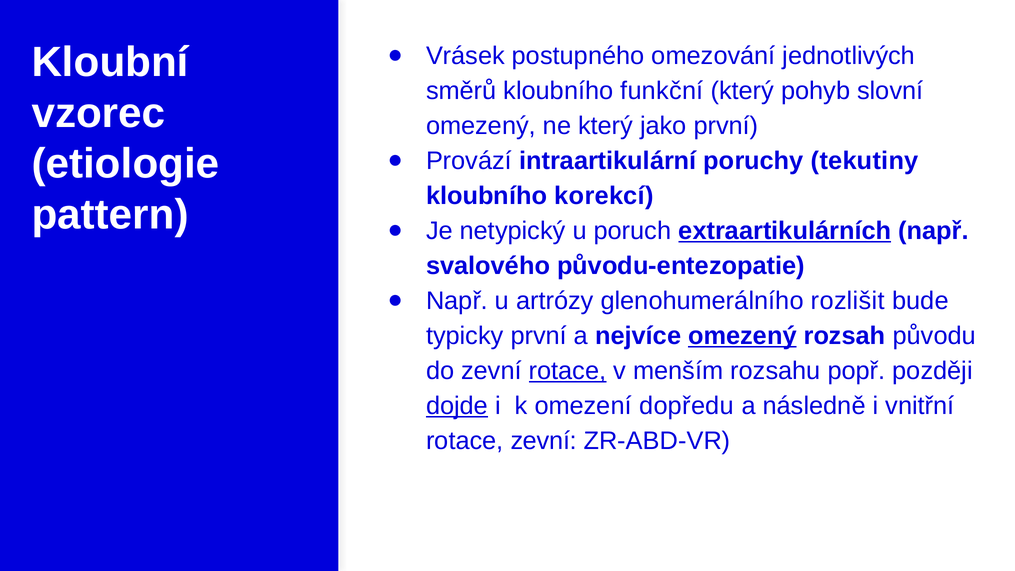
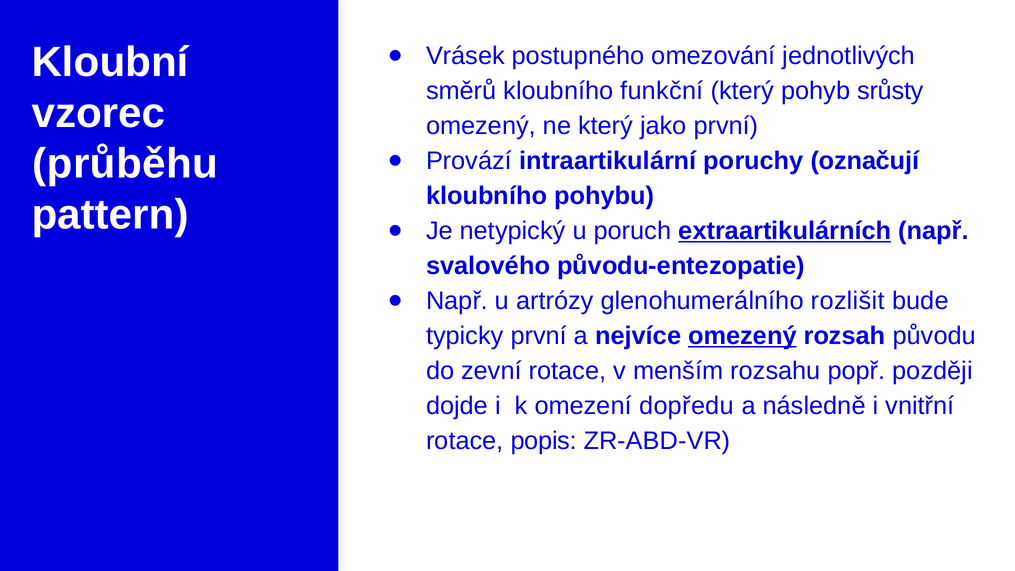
slovní: slovní -> srůsty
etiologie: etiologie -> průběhu
tekutiny: tekutiny -> označují
korekcí: korekcí -> pohybu
rotace at (568, 371) underline: present -> none
dojde underline: present -> none
rotace zevní: zevní -> popis
